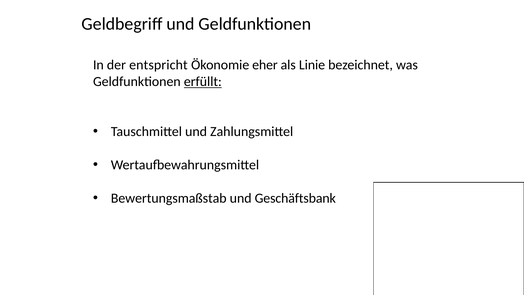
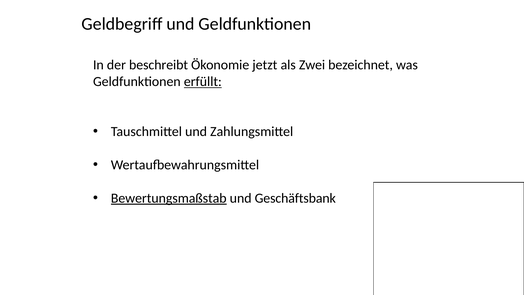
entspricht: entspricht -> beschreibt
eher: eher -> jetzt
Linie: Linie -> Zwei
Bewertungsmaßstab underline: none -> present
